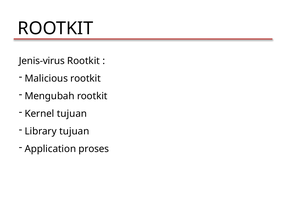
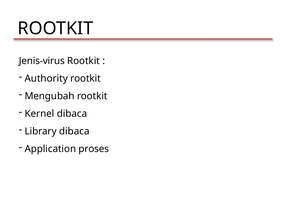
Malicious: Malicious -> Authority
Kernel tujuan: tujuan -> dibaca
Library tujuan: tujuan -> dibaca
